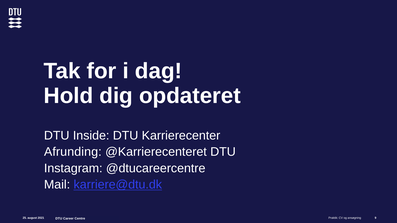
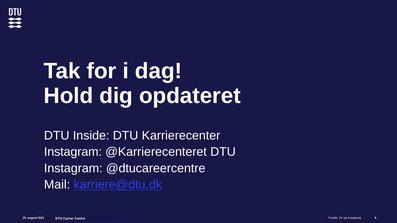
Afrunding at (73, 152): Afrunding -> Instagram
